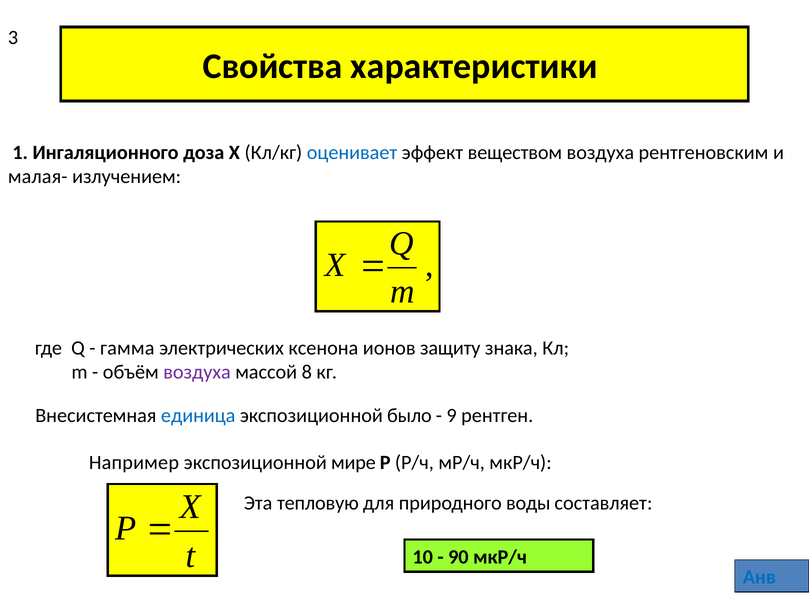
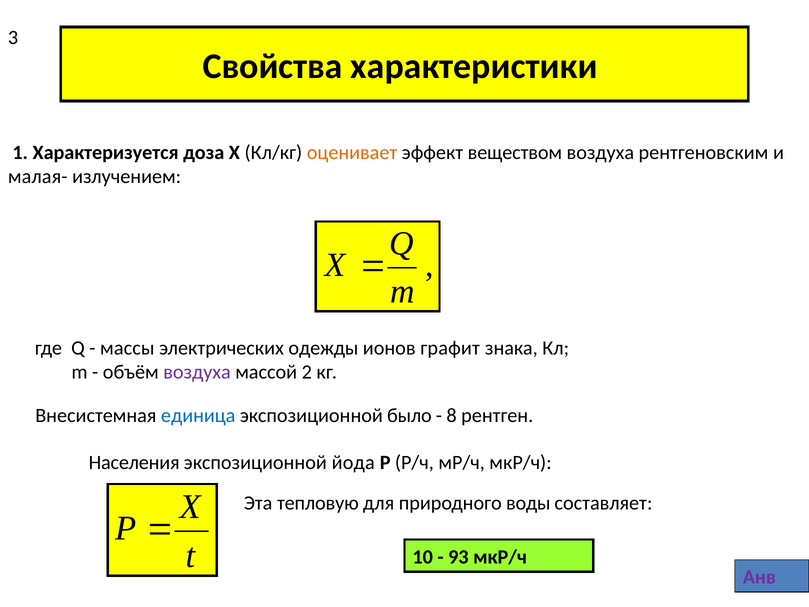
Ингаляционного: Ингаляционного -> Характеризуется
оценивает colour: blue -> orange
гамма: гамма -> массы
ксенона: ксенона -> одежды
защиту: защиту -> графит
8: 8 -> 2
9: 9 -> 8
Например: Например -> Населения
мире: мире -> йода
90: 90 -> 93
Анв colour: blue -> purple
